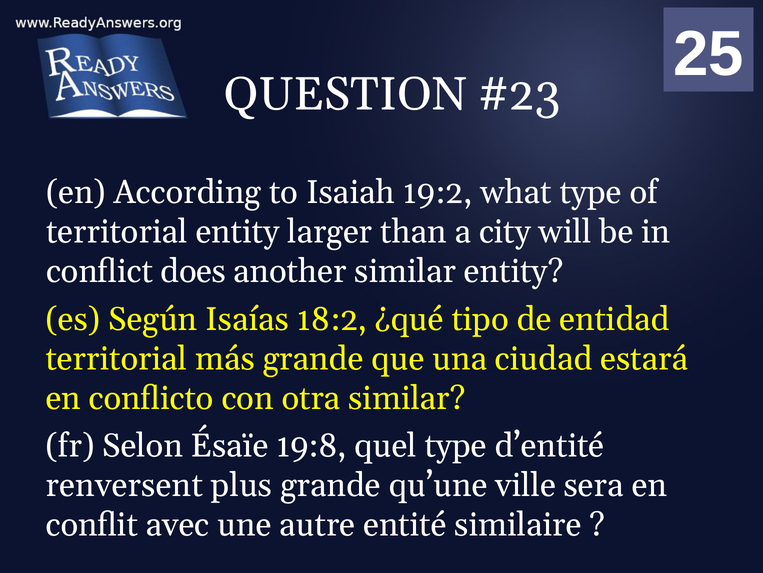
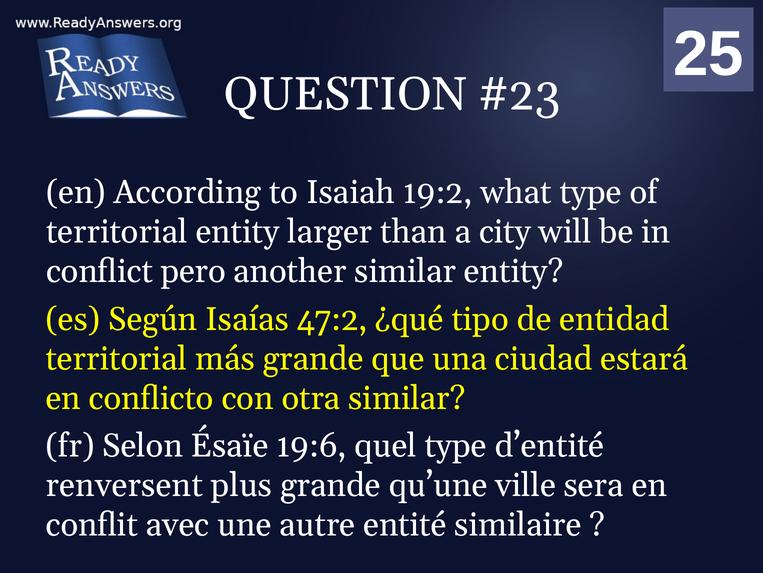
does: does -> pero
18:2: 18:2 -> 47:2
19:8: 19:8 -> 19:6
